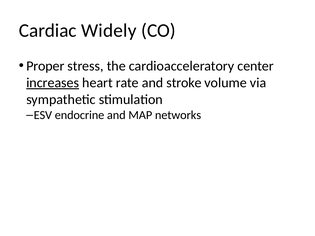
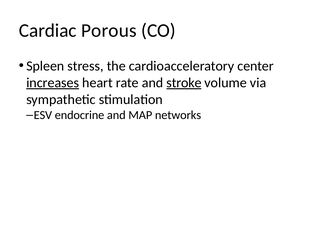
Widely: Widely -> Porous
Proper: Proper -> Spleen
stroke underline: none -> present
